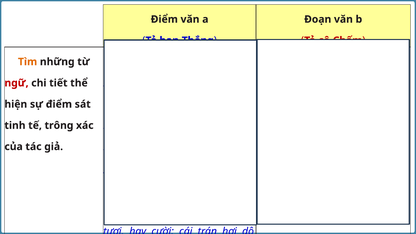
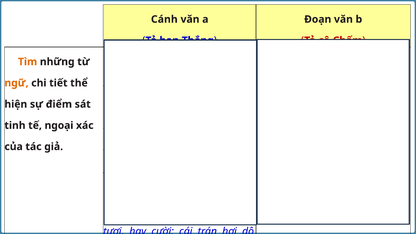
Điểm at (164, 19): Điểm -> Cánh
ngữ at (16, 83) colour: red -> orange
trông: trông -> ngoại
